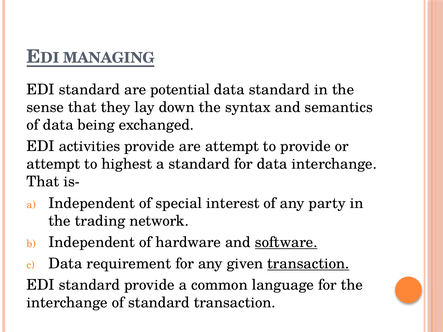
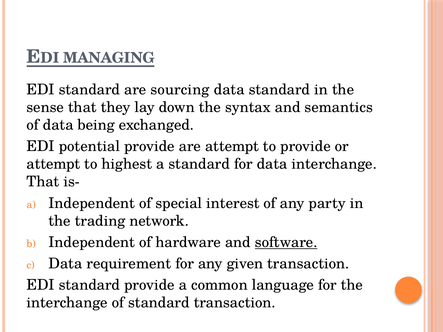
potential: potential -> sourcing
activities: activities -> potential
transaction at (308, 264) underline: present -> none
